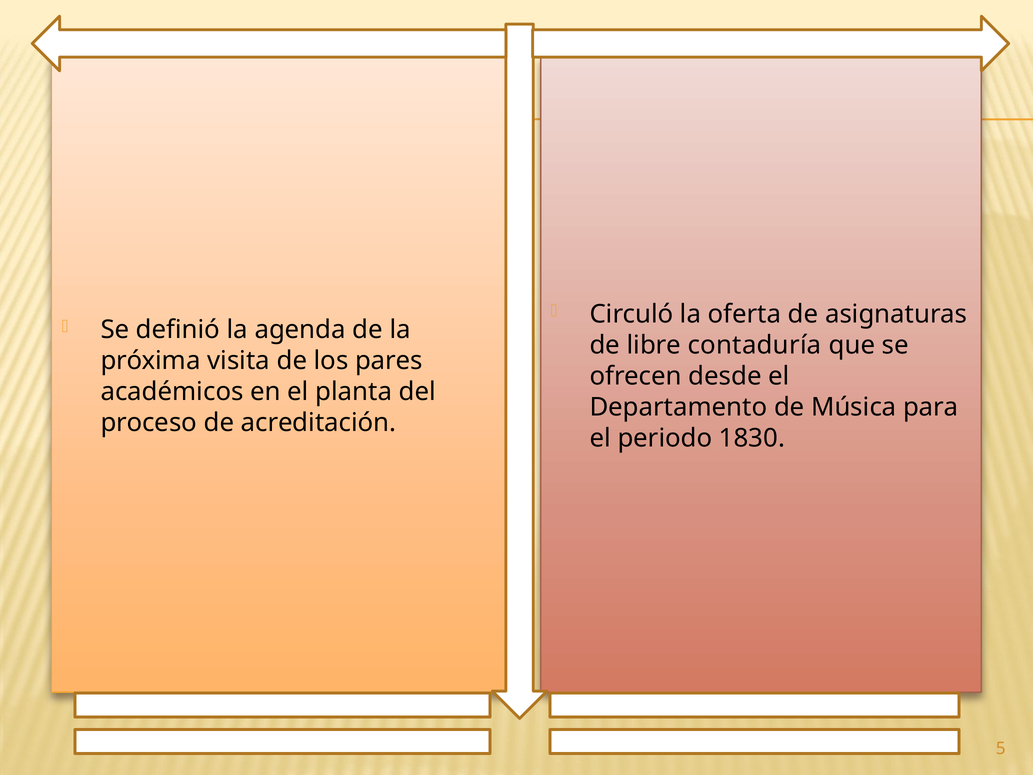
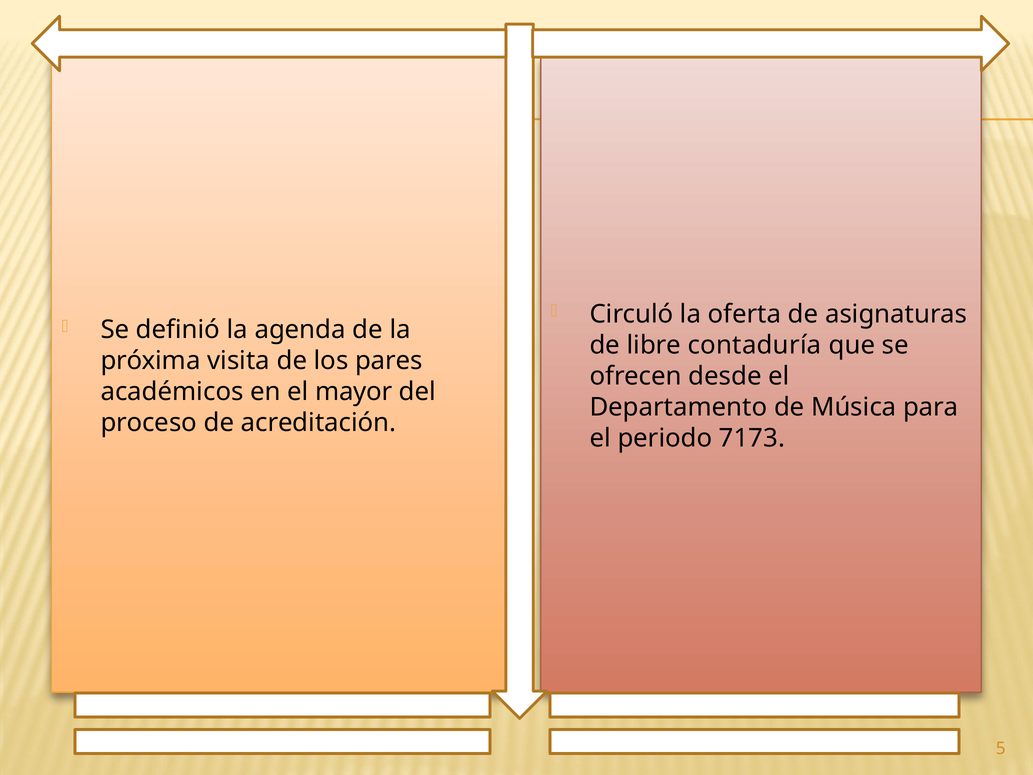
planta: planta -> mayor
1830: 1830 -> 7173
